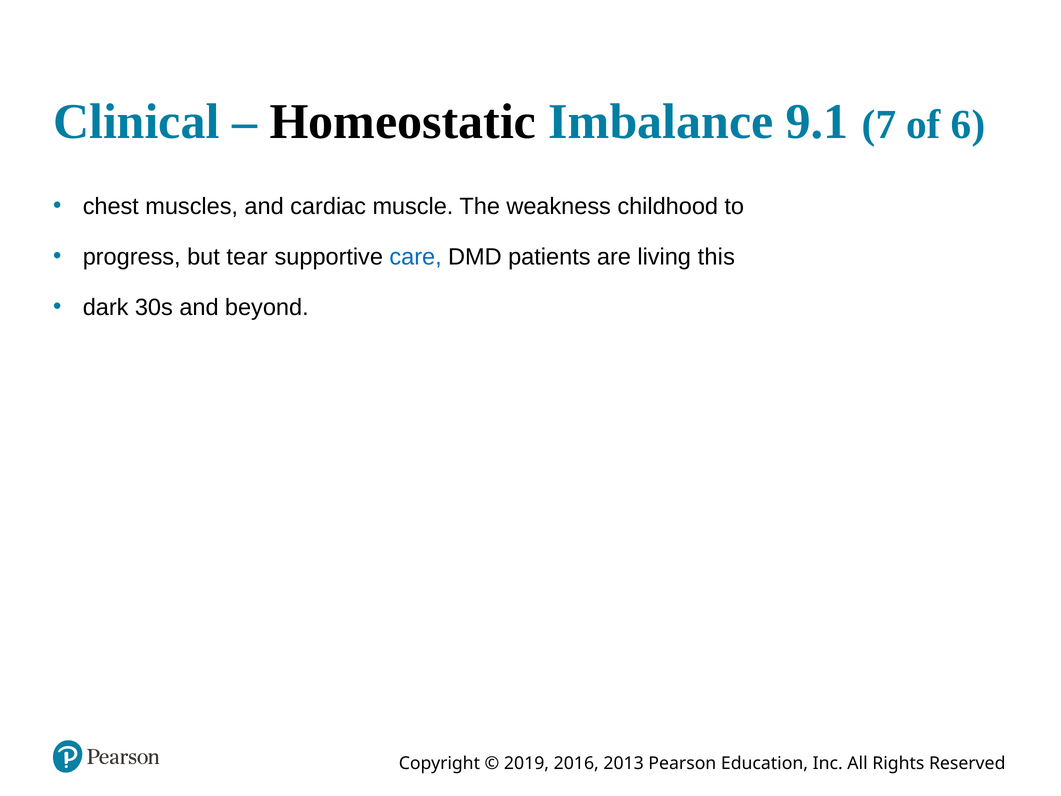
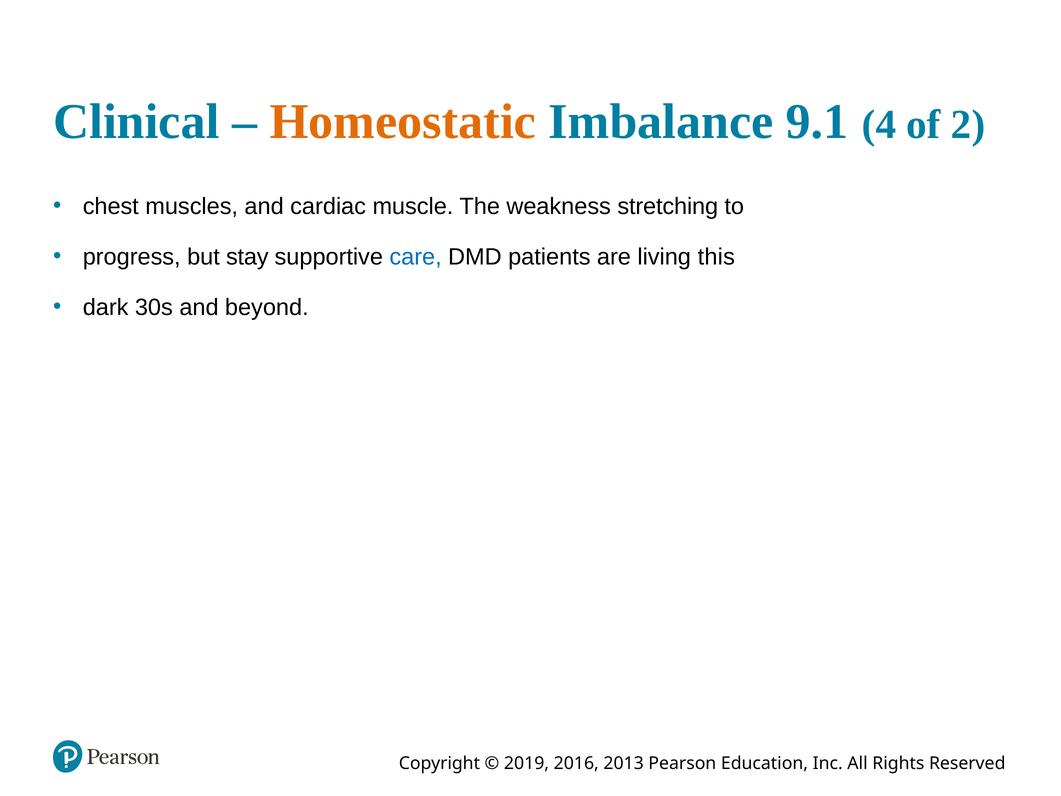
Homeostatic colour: black -> orange
7: 7 -> 4
6: 6 -> 2
childhood: childhood -> stretching
tear: tear -> stay
